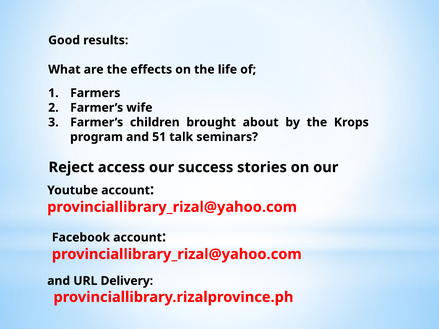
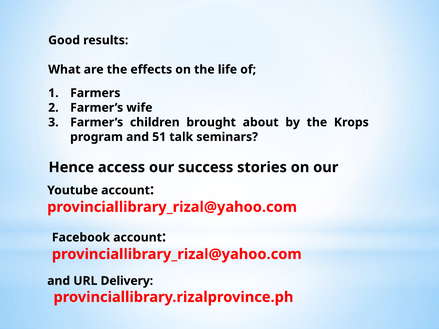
Reject: Reject -> Hence
